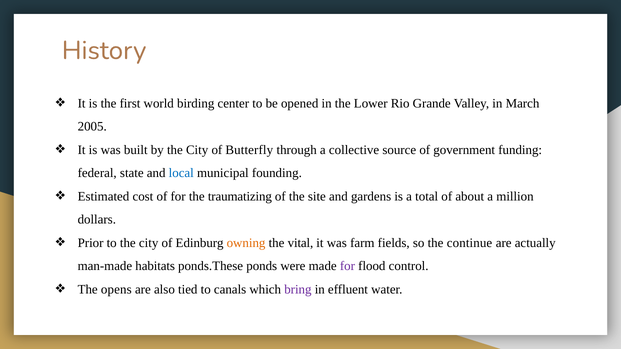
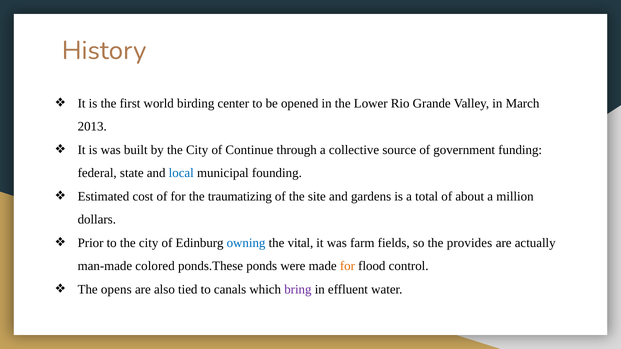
2005: 2005 -> 2013
Butterfly: Butterfly -> Continue
owning colour: orange -> blue
continue: continue -> provides
habitats: habitats -> colored
for at (347, 266) colour: purple -> orange
